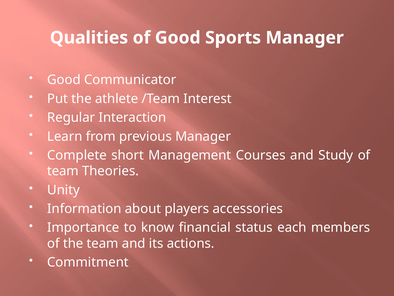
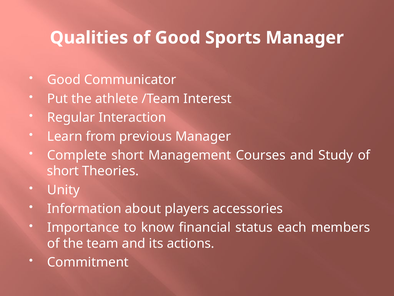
team at (63, 171): team -> short
